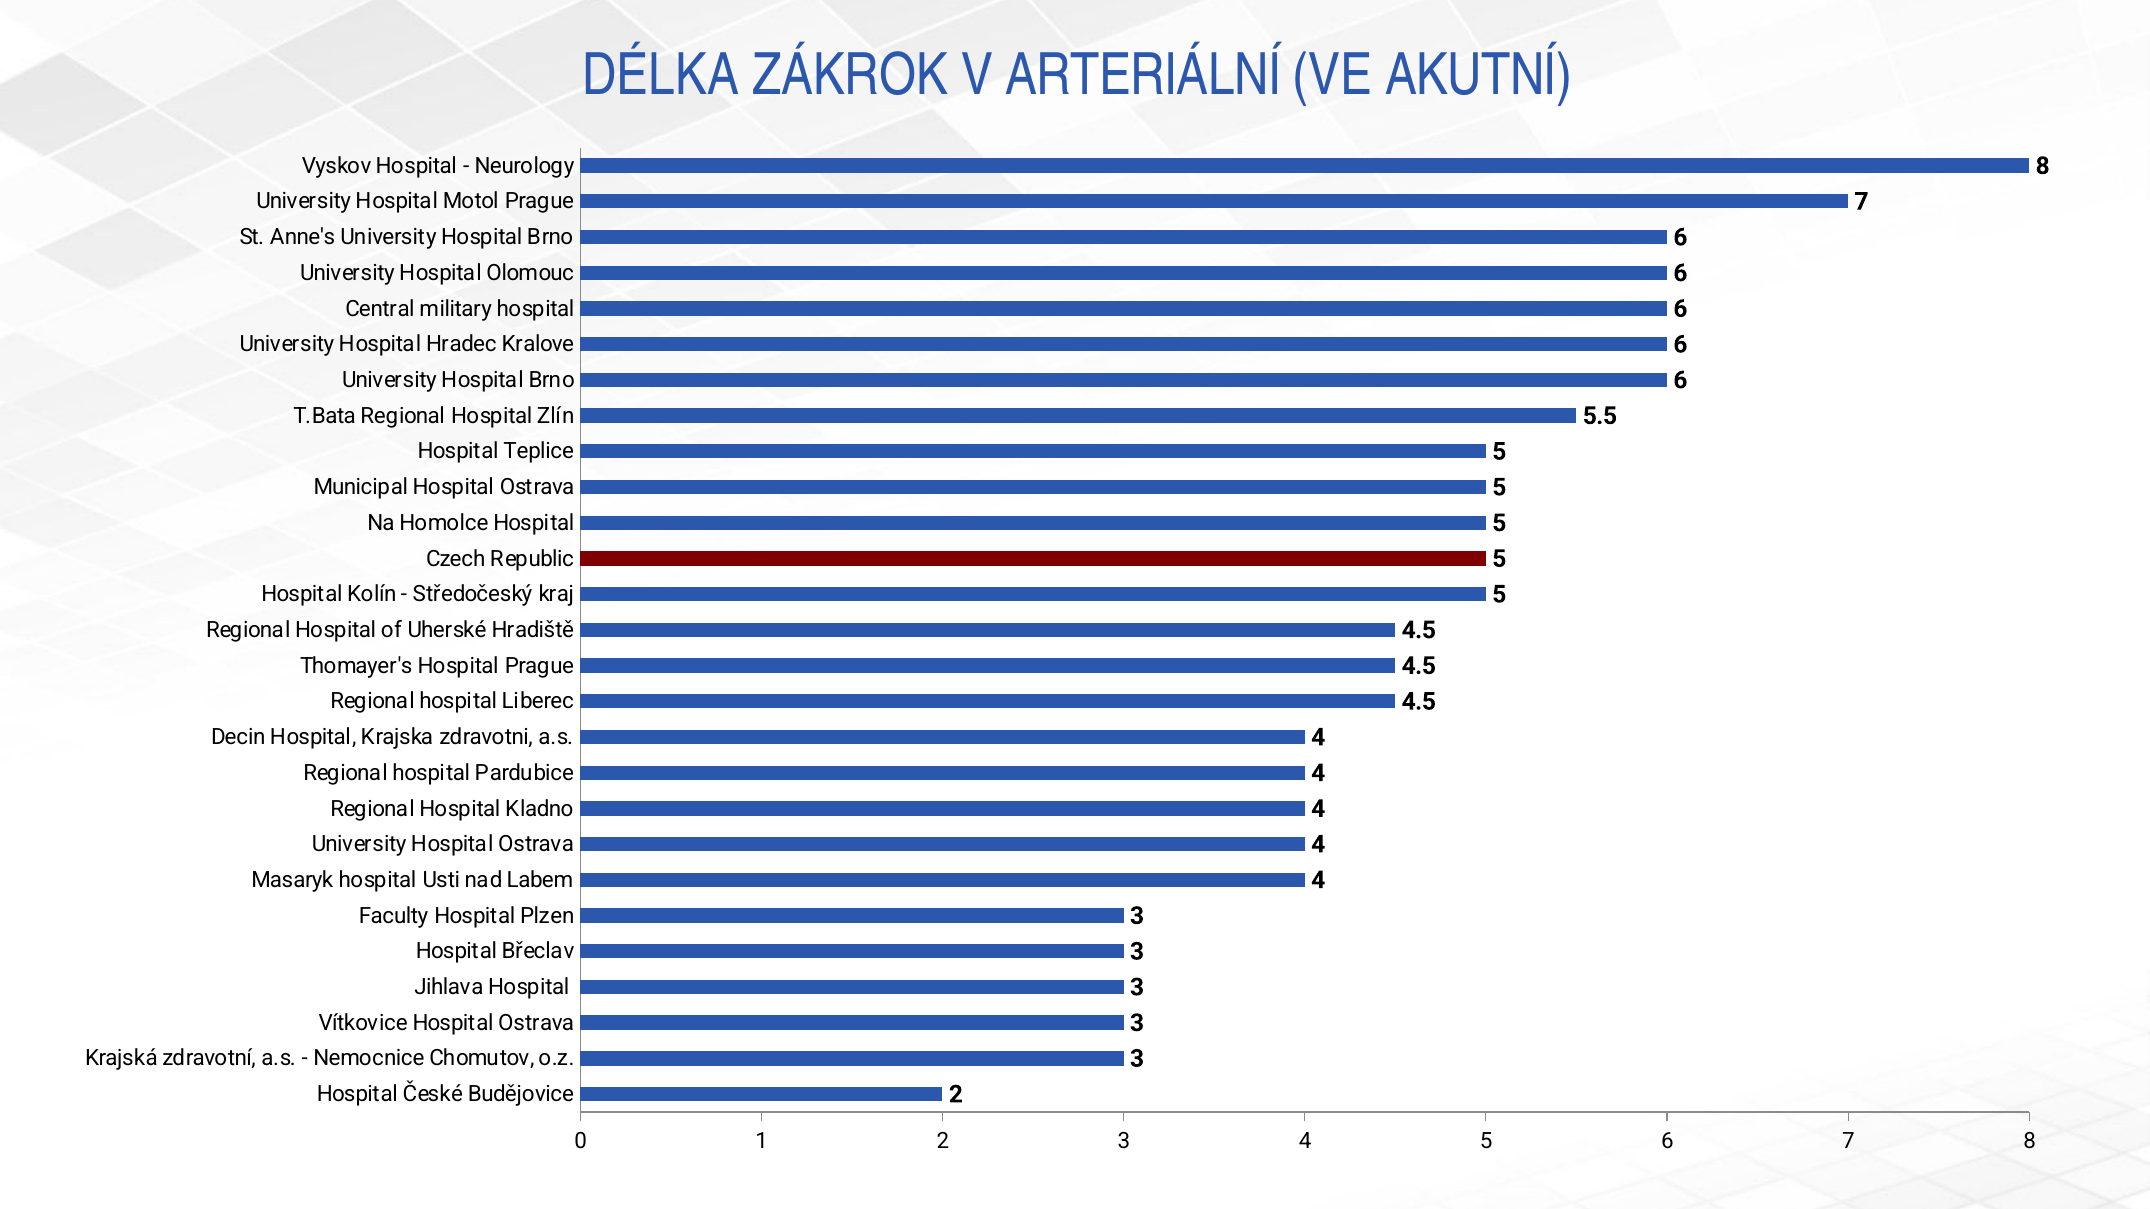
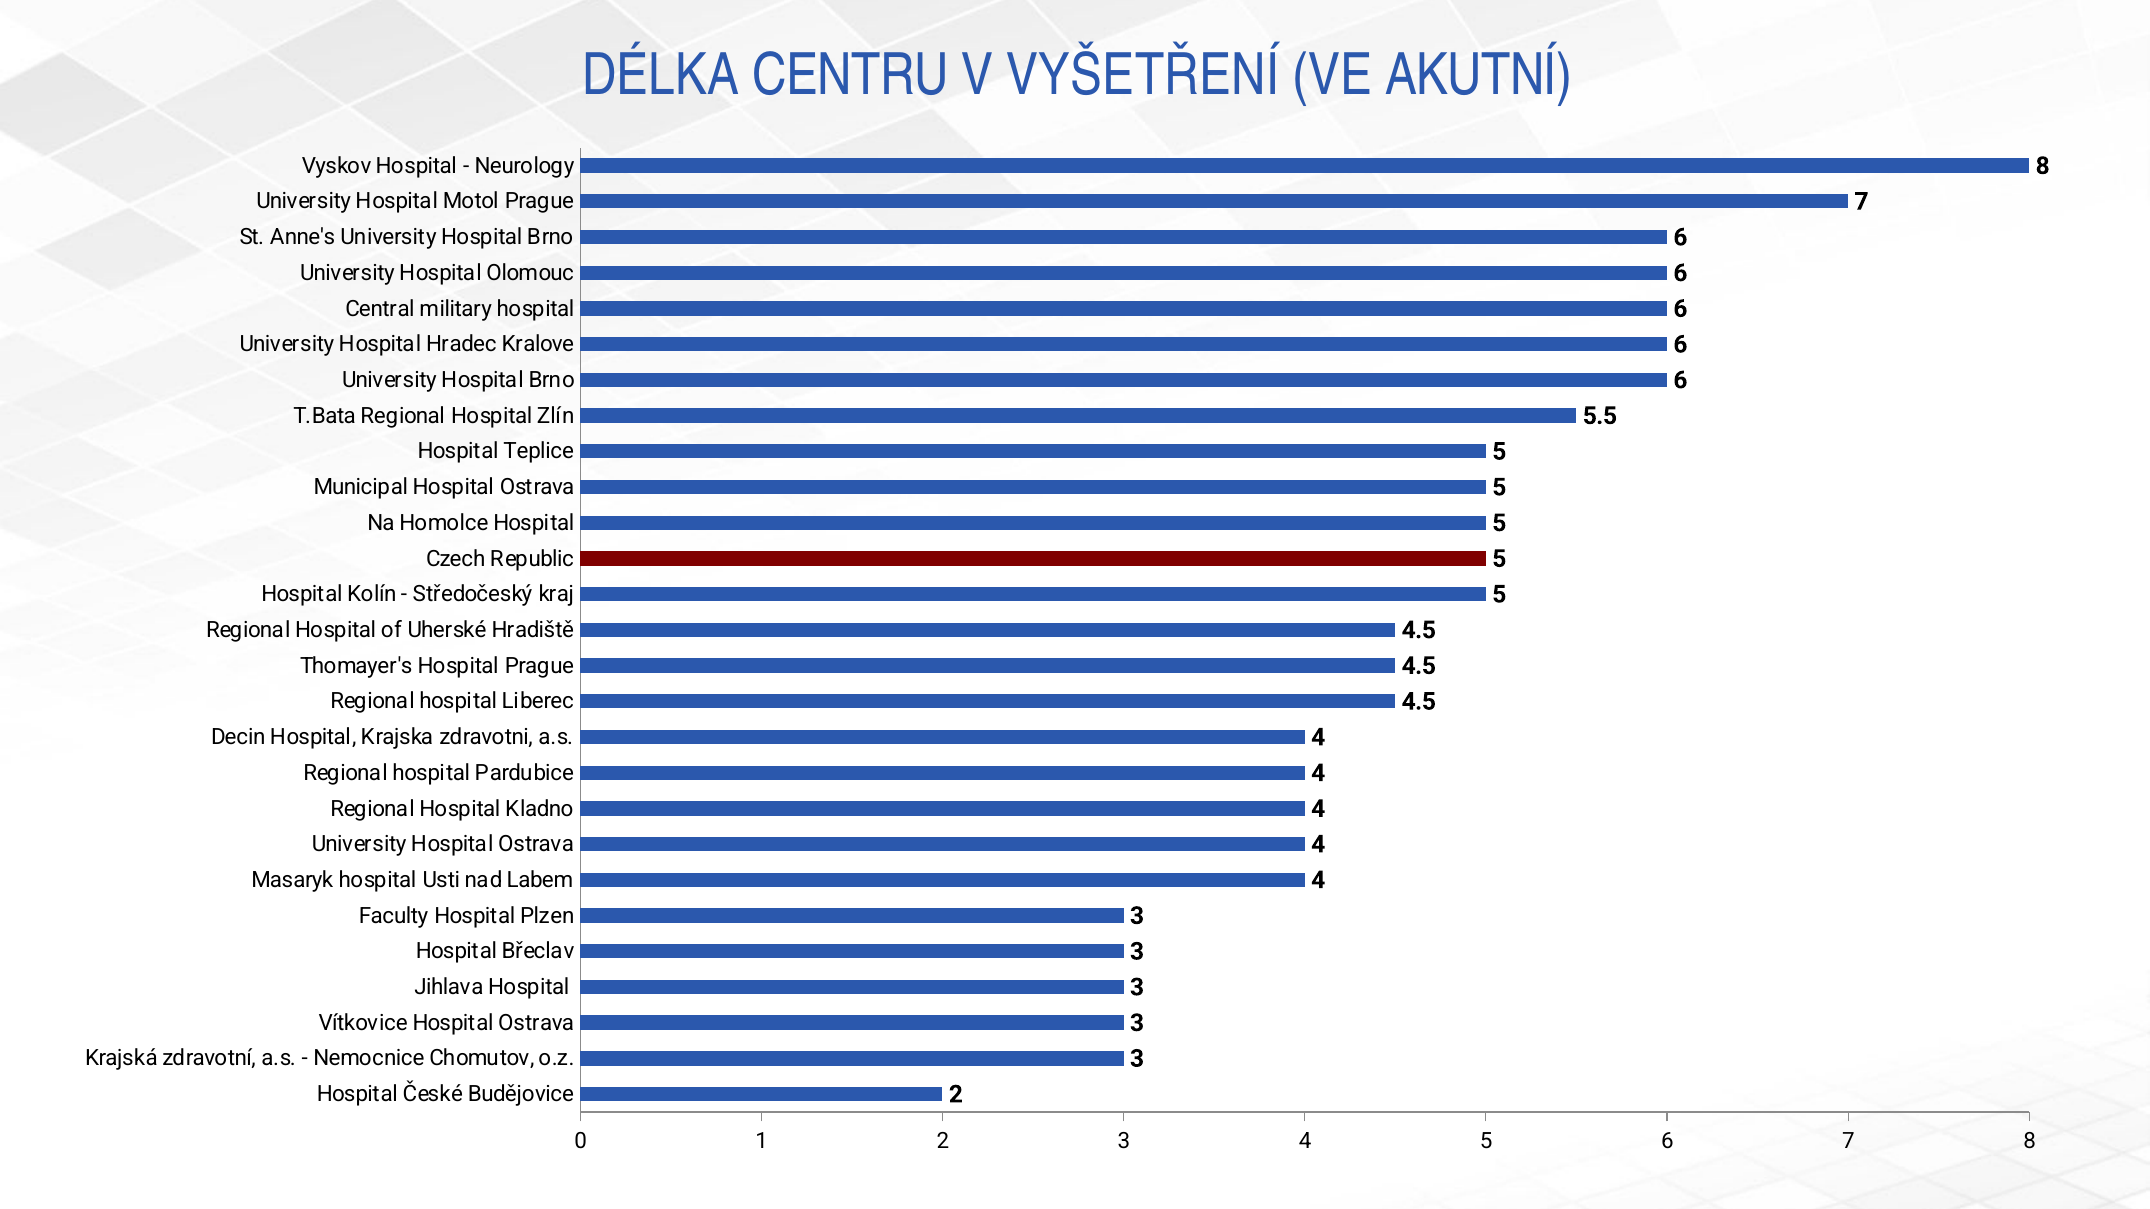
ZÁKROK: ZÁKROK -> CENTRU
ARTERIÁLNÍ: ARTERIÁLNÍ -> VYŠETŘENÍ
